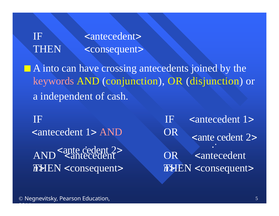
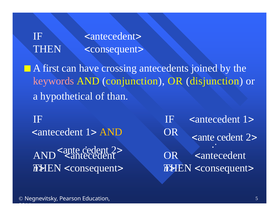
into: into -> first
independent: independent -> hypothetical
cash: cash -> than
AND at (111, 132) colour: pink -> yellow
